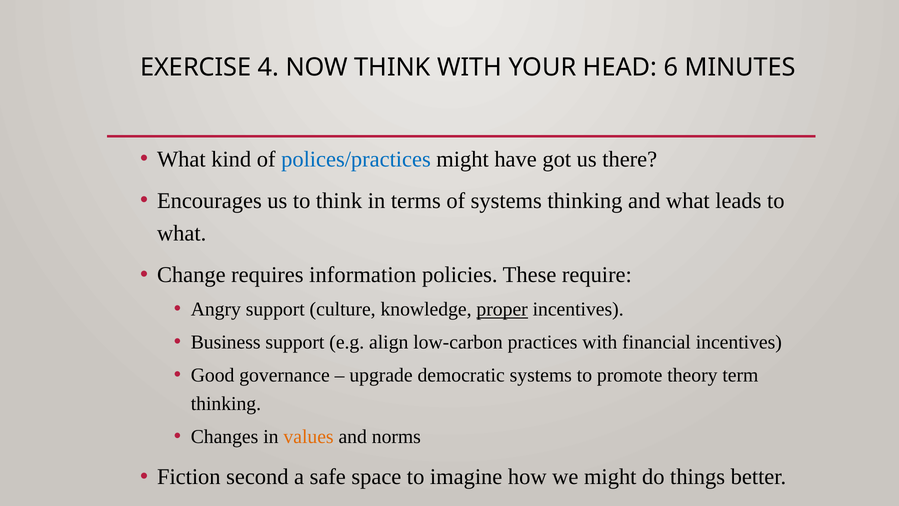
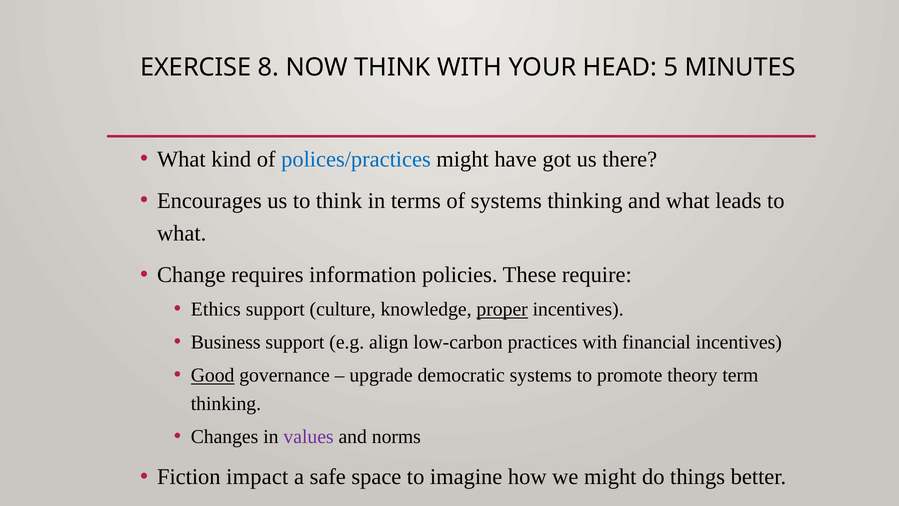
4: 4 -> 8
6: 6 -> 5
Angry: Angry -> Ethics
Good underline: none -> present
values colour: orange -> purple
second: second -> impact
